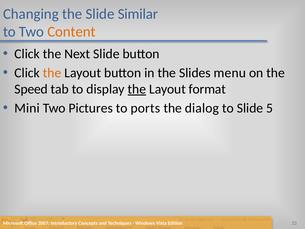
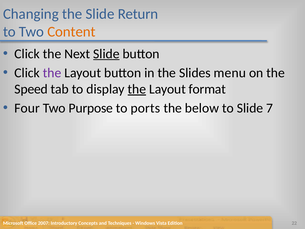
Similar: Similar -> Return
Slide at (106, 54) underline: none -> present
the at (52, 73) colour: orange -> purple
Mini: Mini -> Four
Pictures: Pictures -> Purpose
dialog: dialog -> below
5: 5 -> 7
